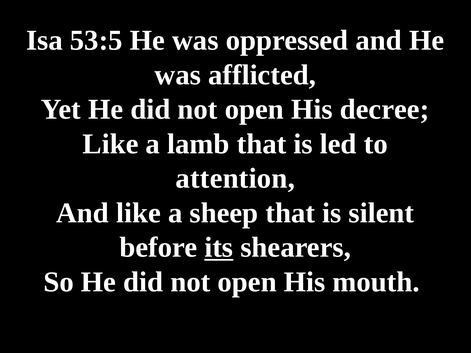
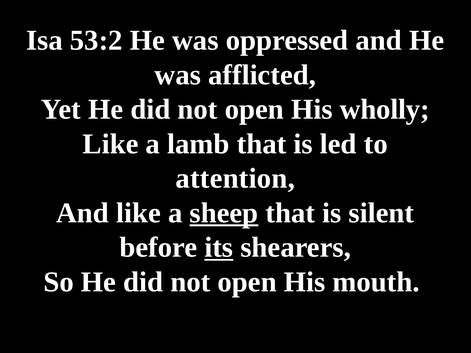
53:5: 53:5 -> 53:2
decree: decree -> wholly
sheep underline: none -> present
